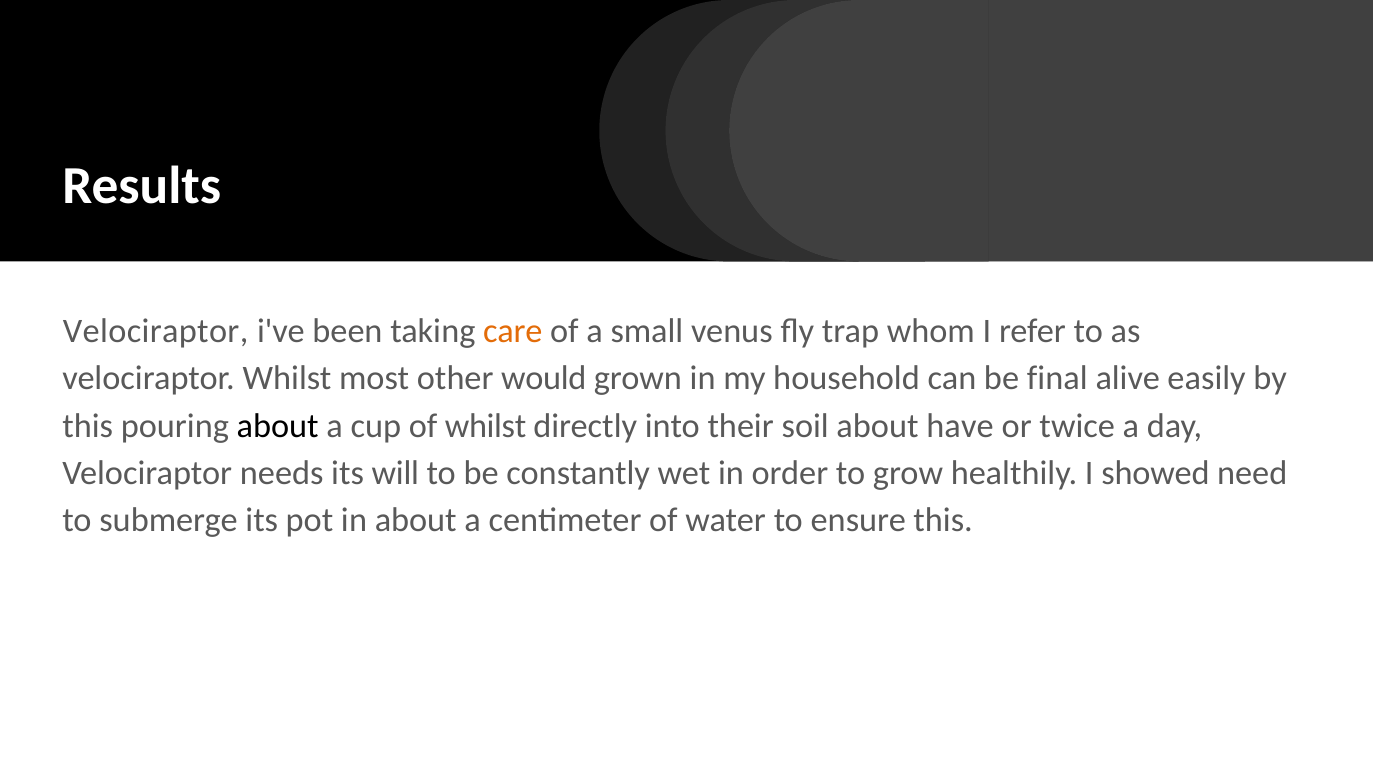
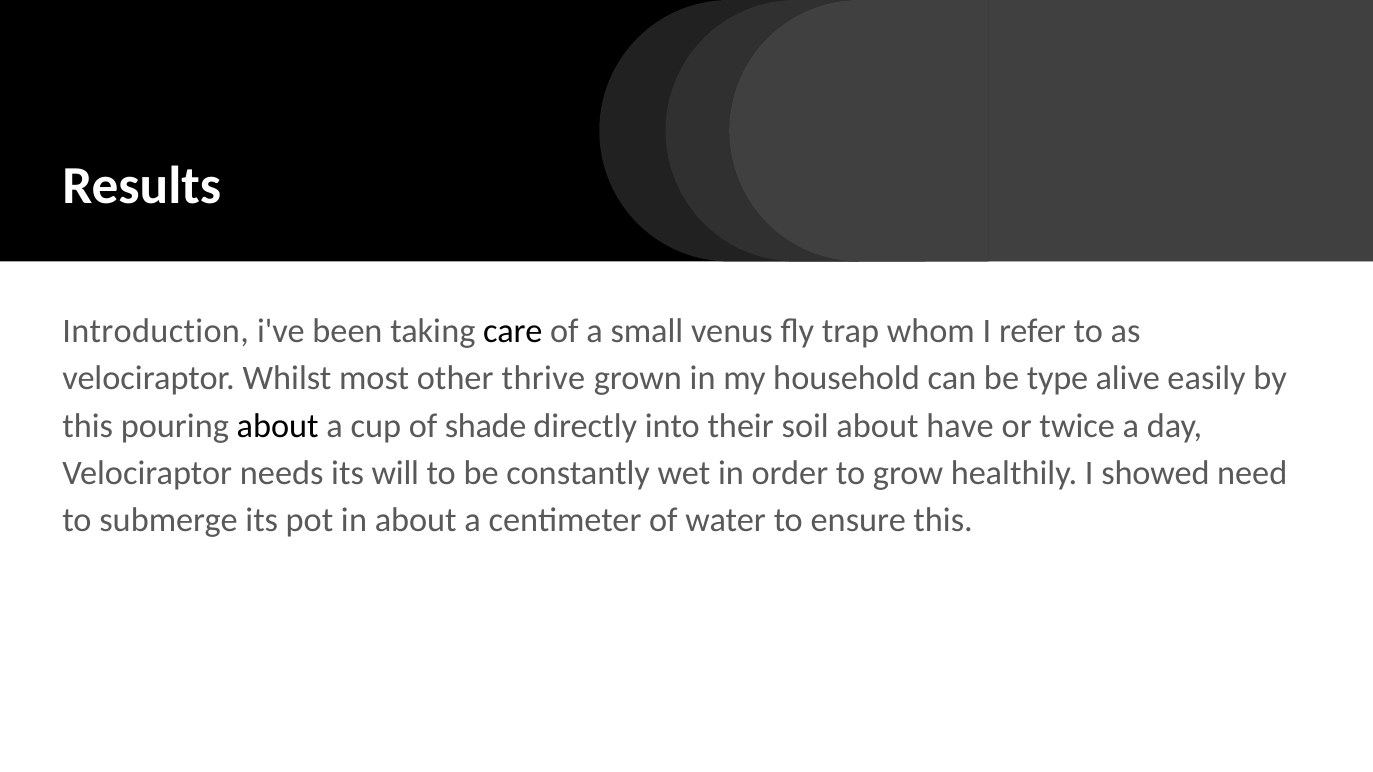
Velociraptor at (156, 331): Velociraptor -> Introduction
care colour: orange -> black
would: would -> thrive
final: final -> type
of whilst: whilst -> shade
